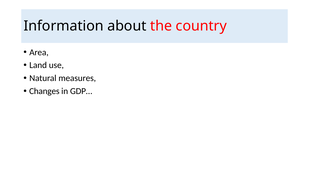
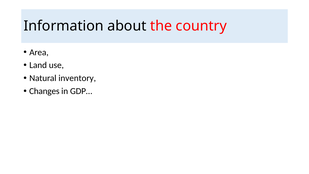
measures: measures -> inventory
